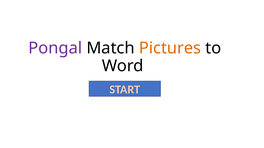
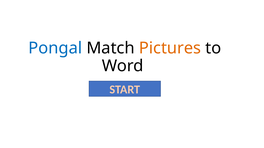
Pongal colour: purple -> blue
